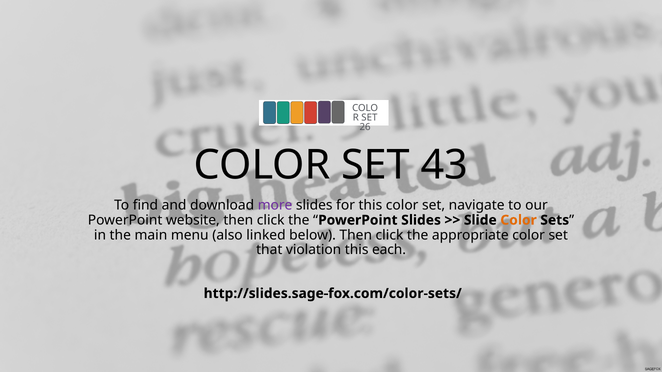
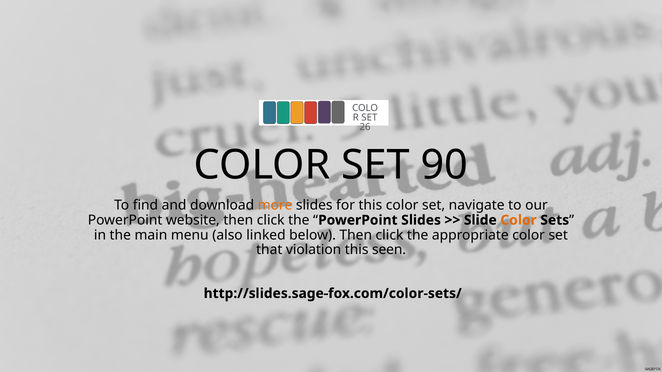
43: 43 -> 90
more colour: purple -> orange
each: each -> seen
